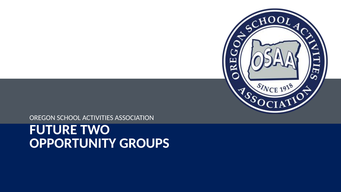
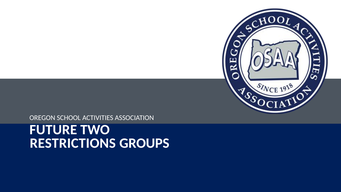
OPPORTUNITY: OPPORTUNITY -> RESTRICTIONS
